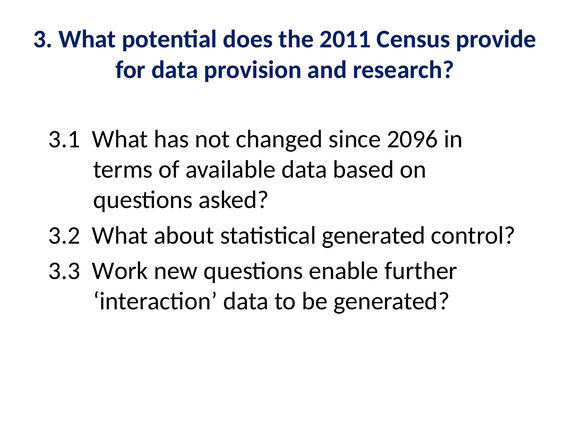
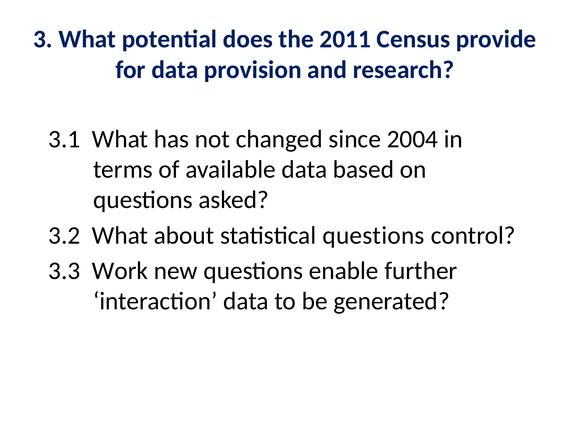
2096: 2096 -> 2004
statistical generated: generated -> questions
